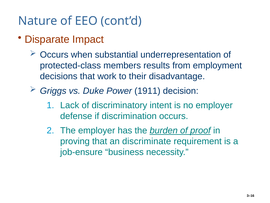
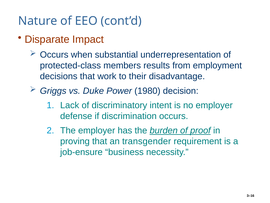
1911: 1911 -> 1980
discriminate: discriminate -> transgender
